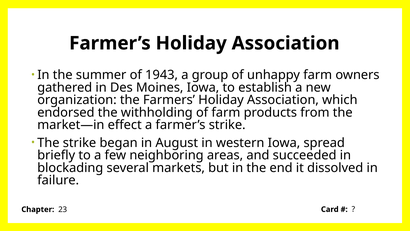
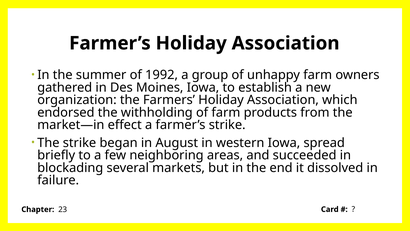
1943: 1943 -> 1992
